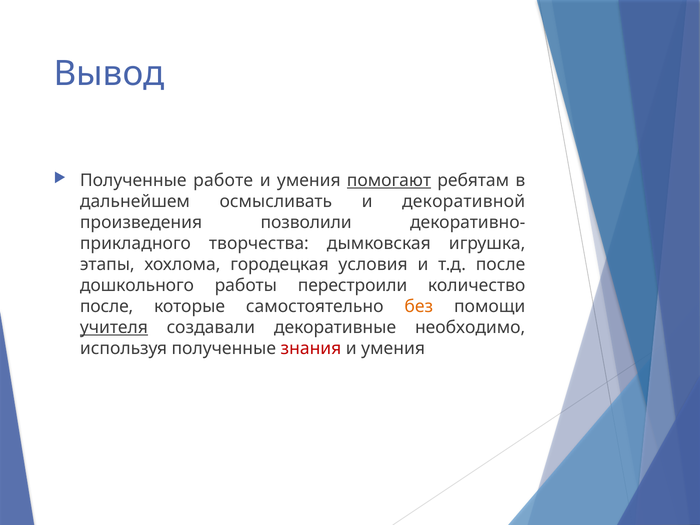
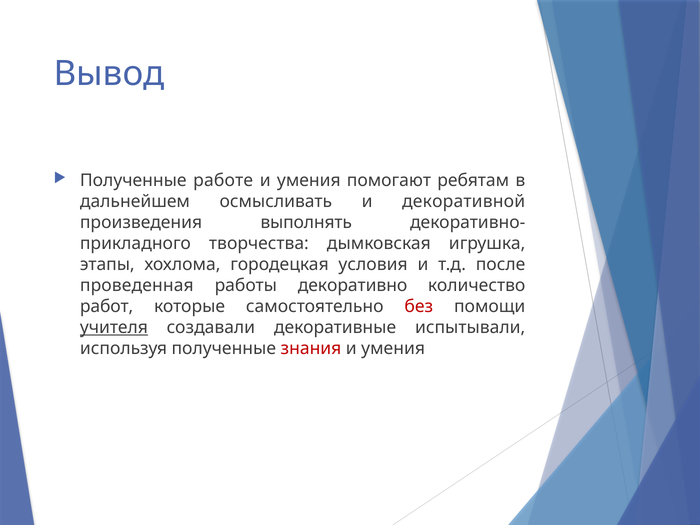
помогают underline: present -> none
позволили: позволили -> выполнять
дошкольного: дошкольного -> проведенная
перестроили: перестроили -> декоративно
после at (107, 307): после -> работ
без colour: orange -> red
необходимо: необходимо -> испытывали
